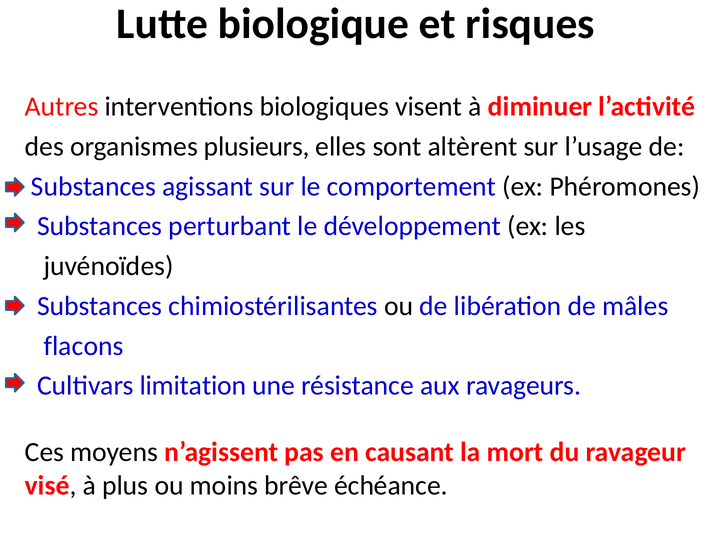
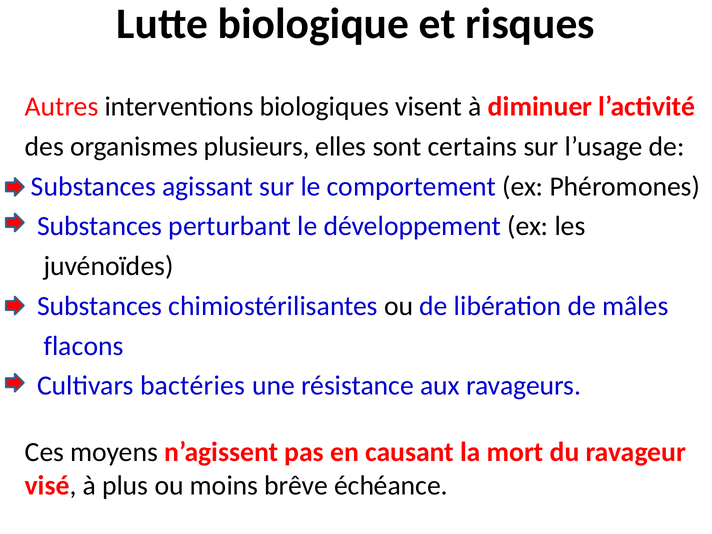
altèrent: altèrent -> certains
limitation: limitation -> bactéries
